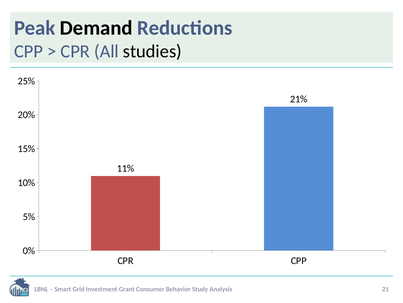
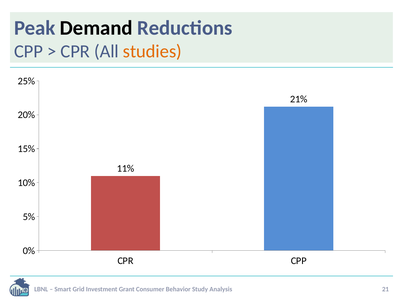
studies colour: black -> orange
